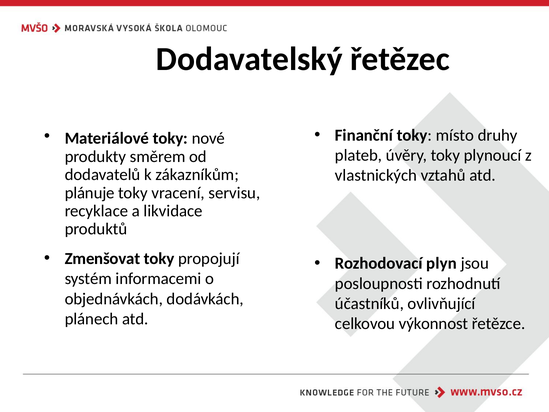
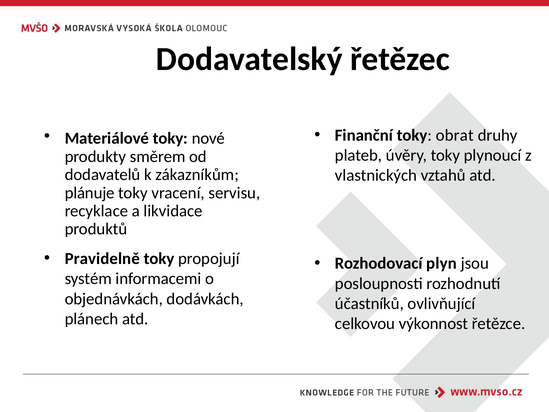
místo: místo -> obrat
Zmenšovat: Zmenšovat -> Pravidelně
